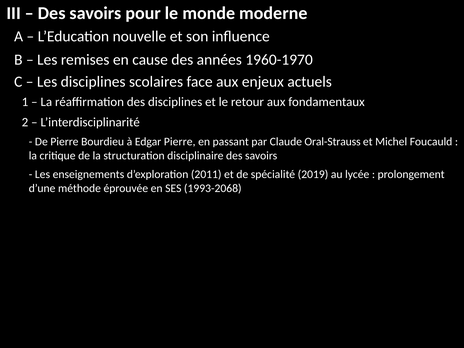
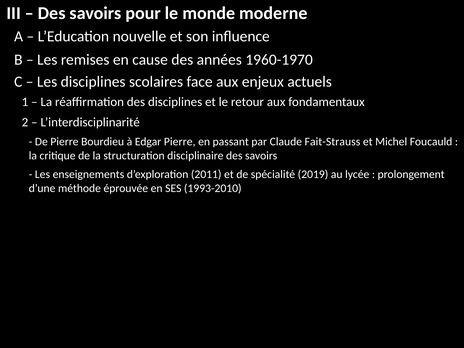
Oral-Strauss: Oral-Strauss -> Fait-Strauss
1993-2068: 1993-2068 -> 1993-2010
